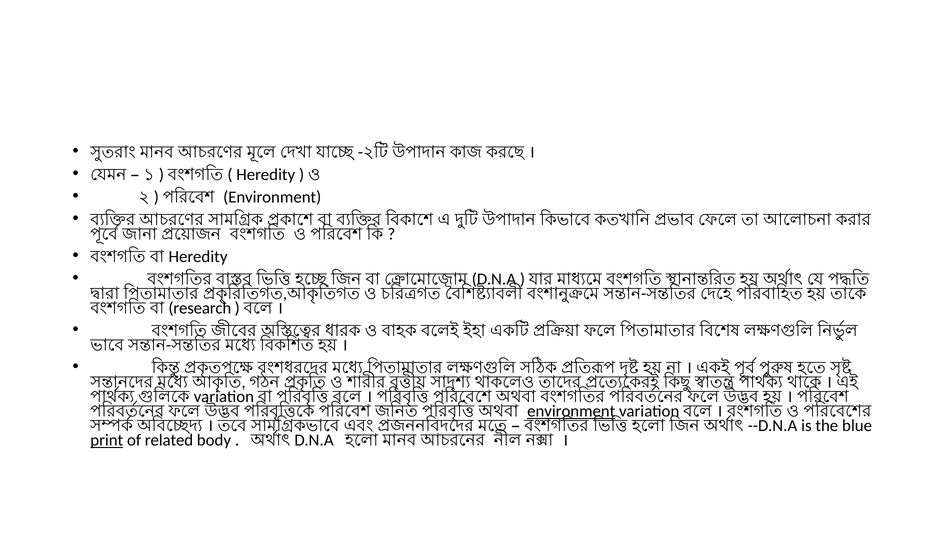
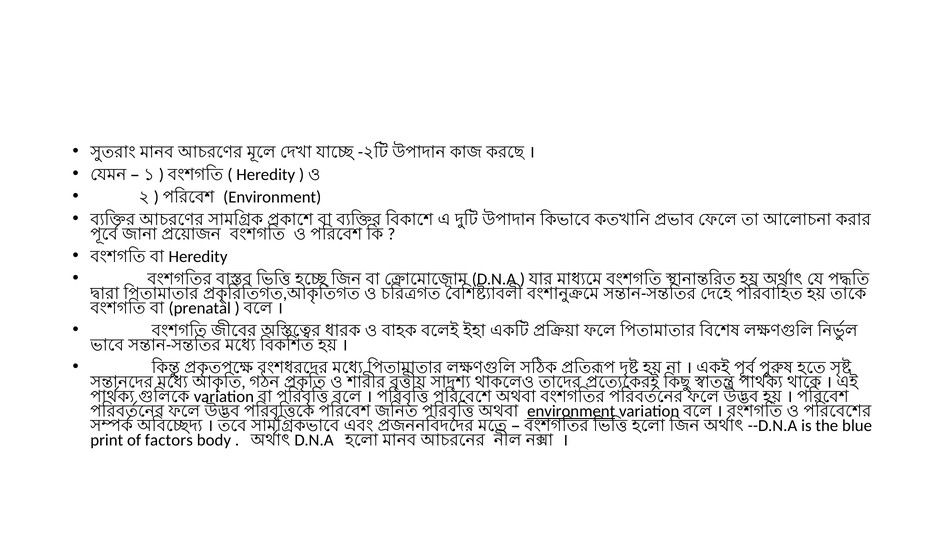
research: research -> prenatal
print underline: present -> none
related: related -> factors
